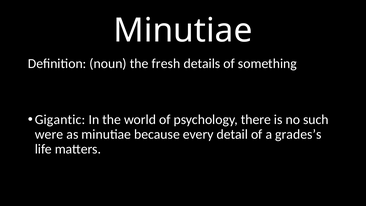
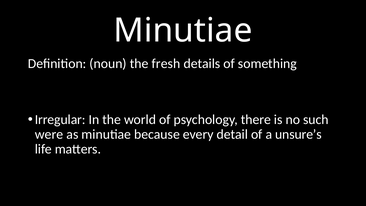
Gigantic: Gigantic -> Irregular
grades’s: grades’s -> unsure’s
